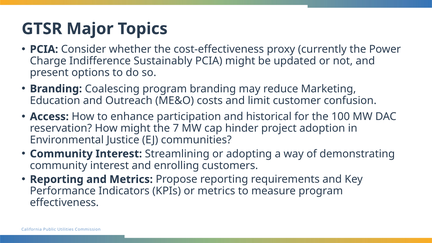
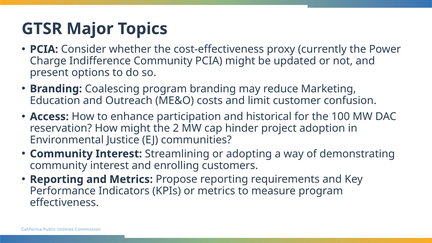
Indifference Sustainably: Sustainably -> Community
7: 7 -> 2
